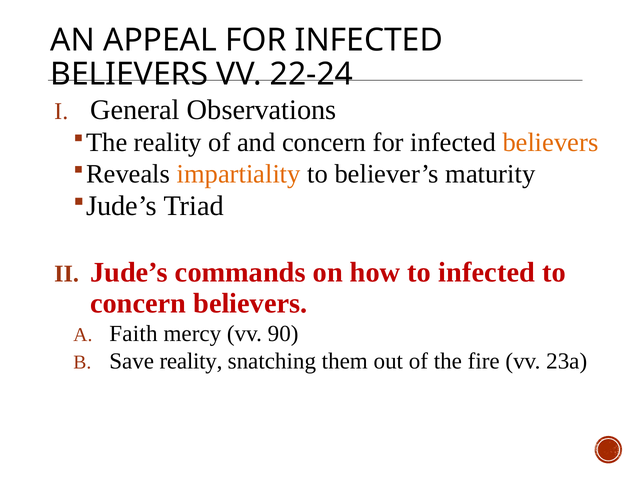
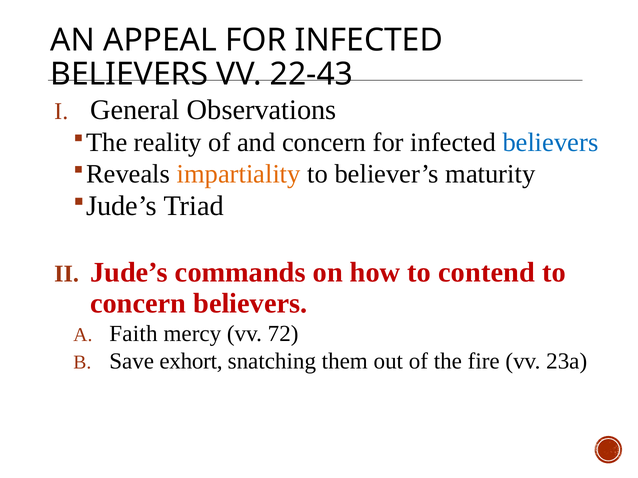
22-24: 22-24 -> 22-43
believers at (550, 143) colour: orange -> blue
to infected: infected -> contend
90: 90 -> 72
Save reality: reality -> exhort
